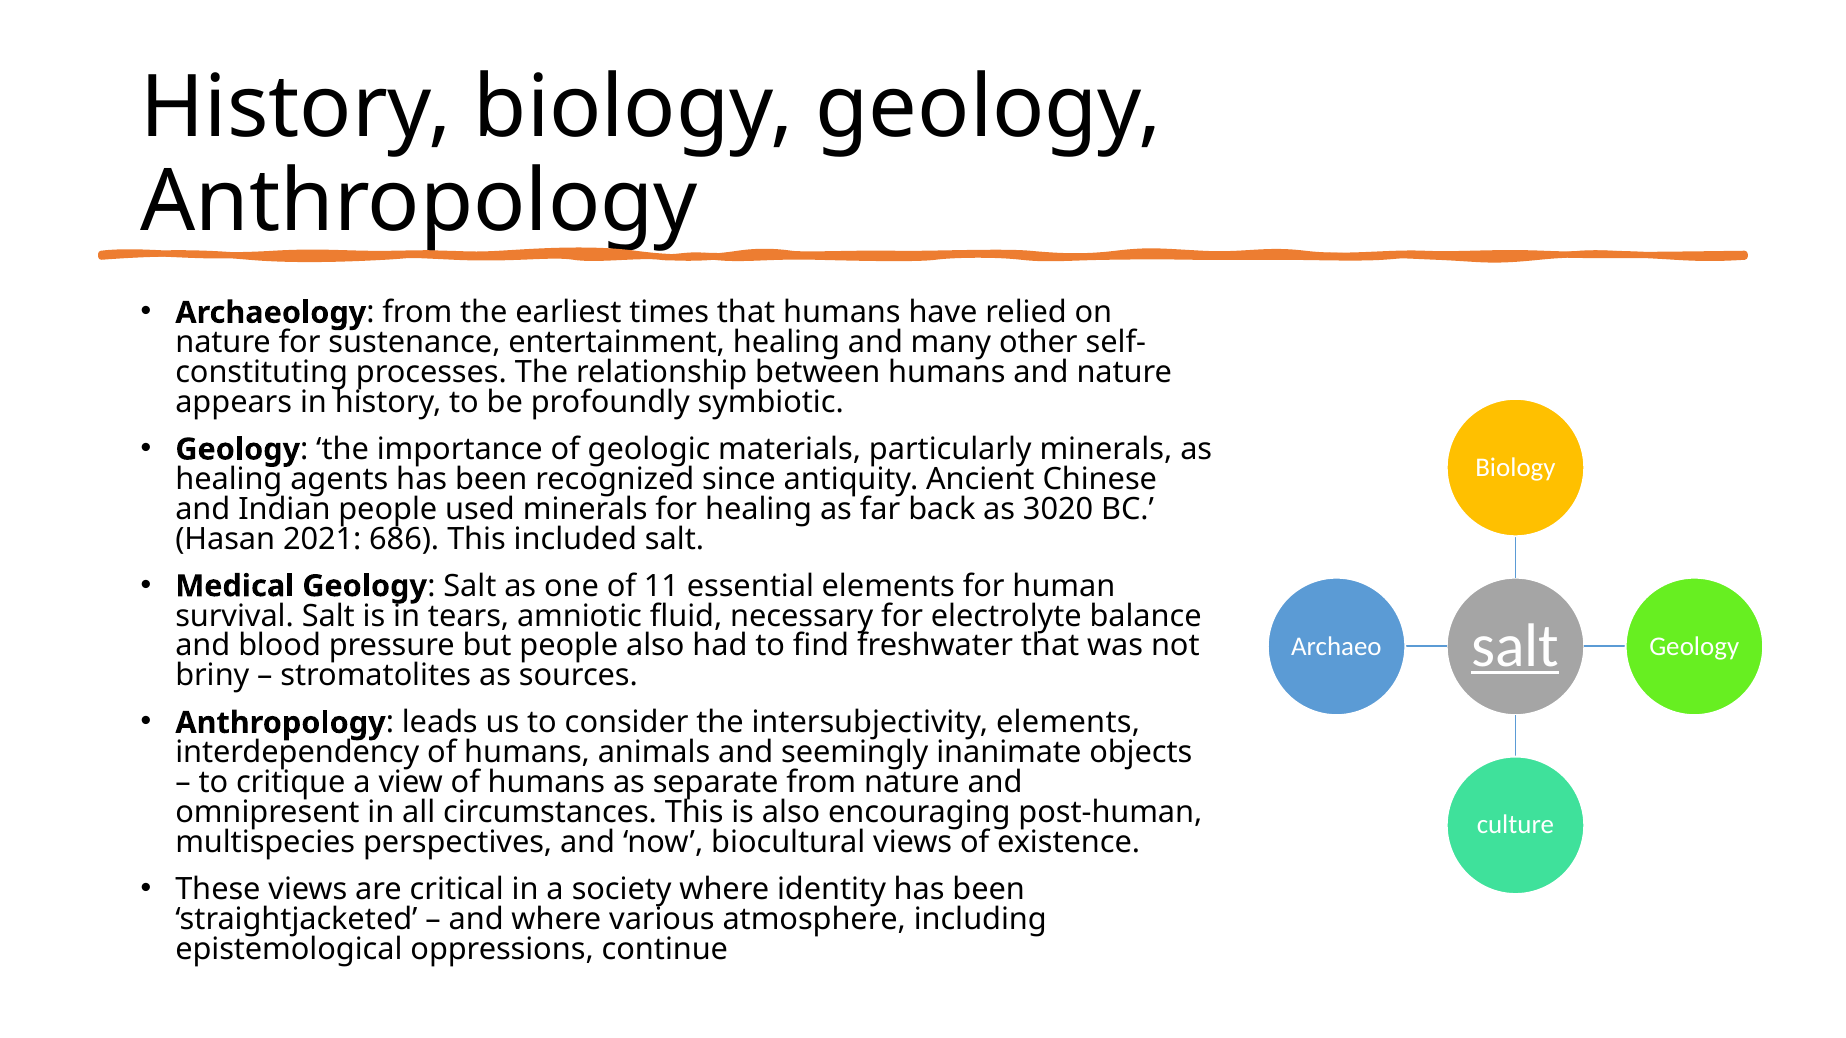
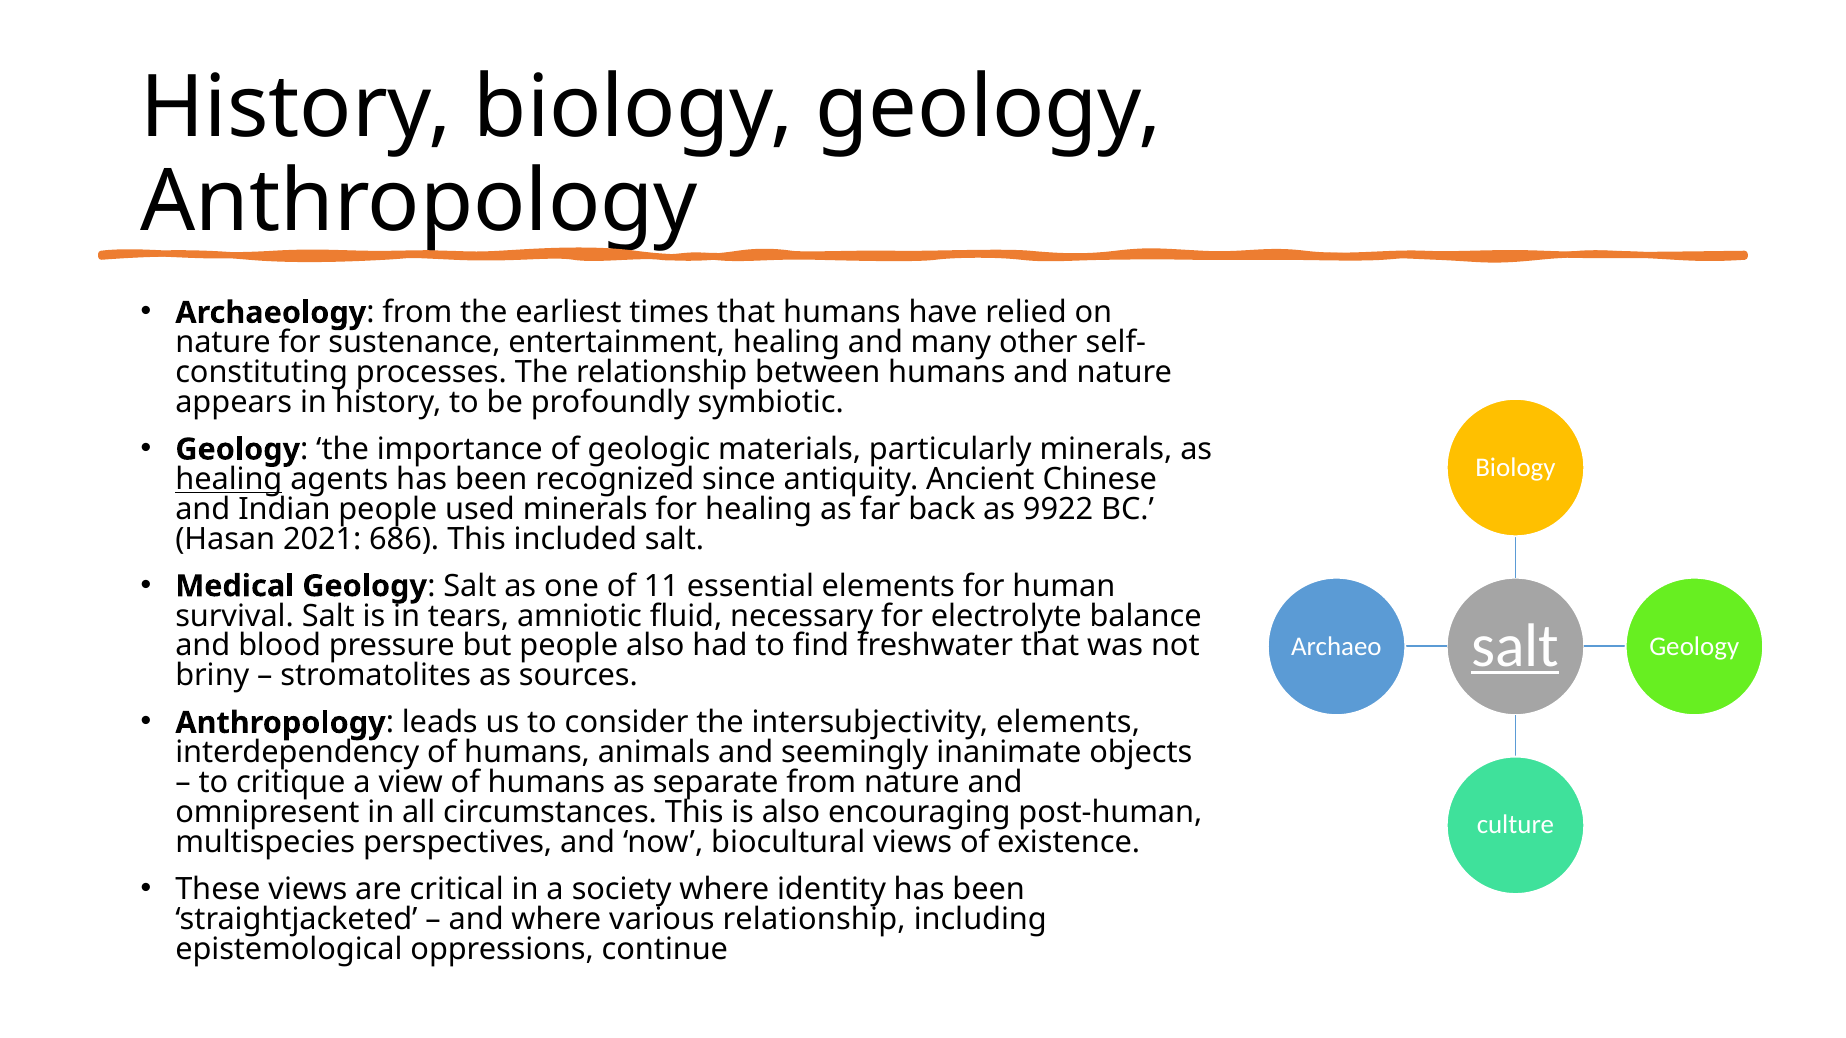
healing at (229, 479) underline: none -> present
3020: 3020 -> 9922
various atmosphere: atmosphere -> relationship
